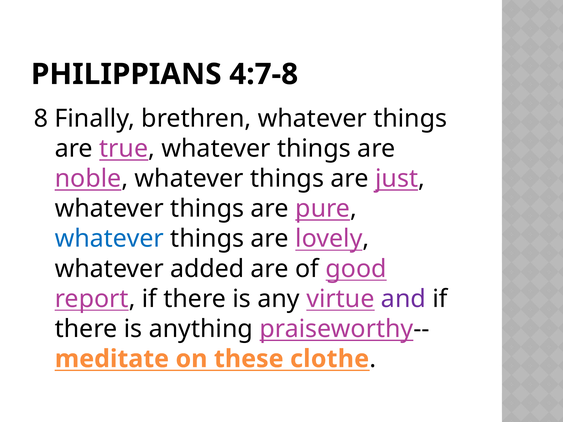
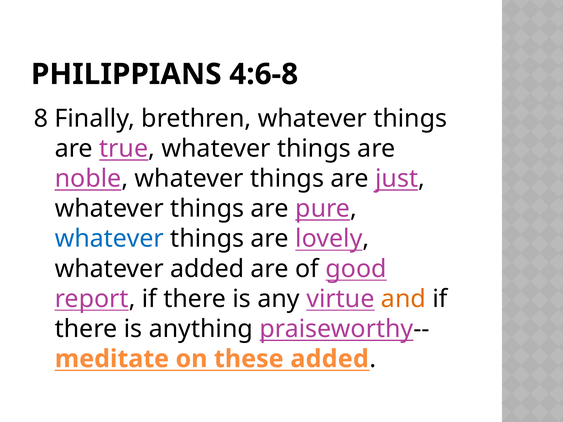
4:7-8: 4:7-8 -> 4:6-8
and colour: purple -> orange
these clothe: clothe -> added
